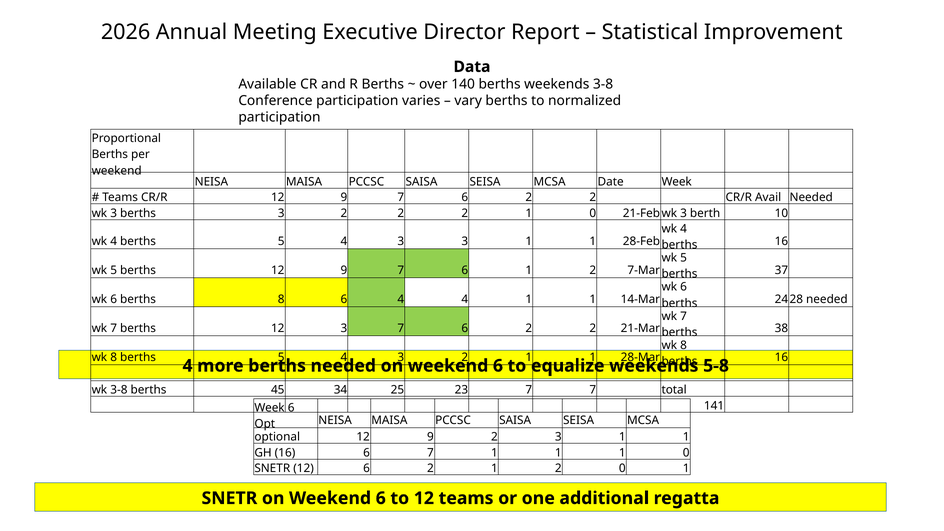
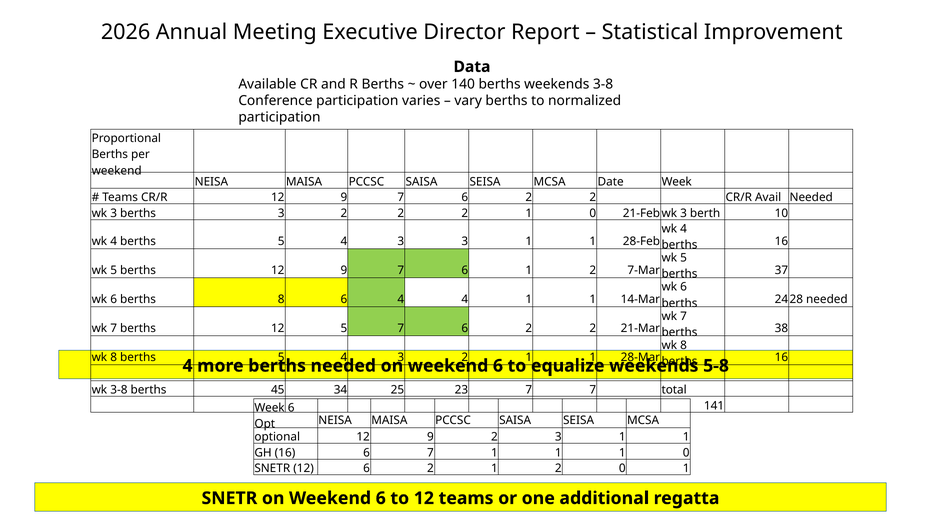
12 3: 3 -> 5
